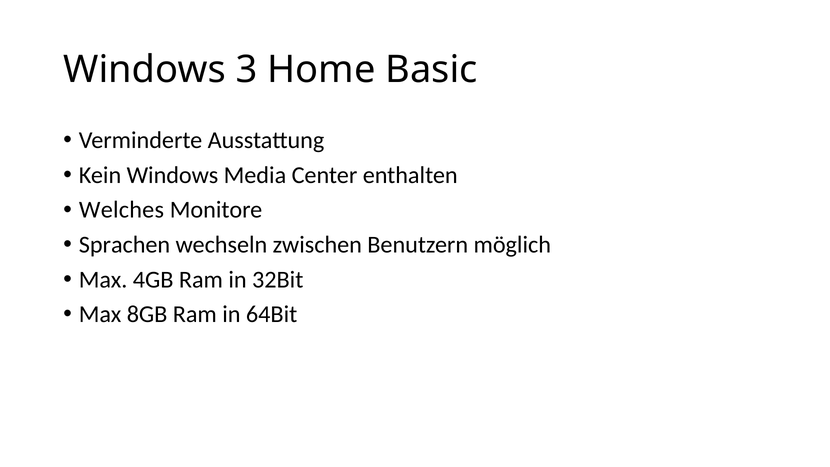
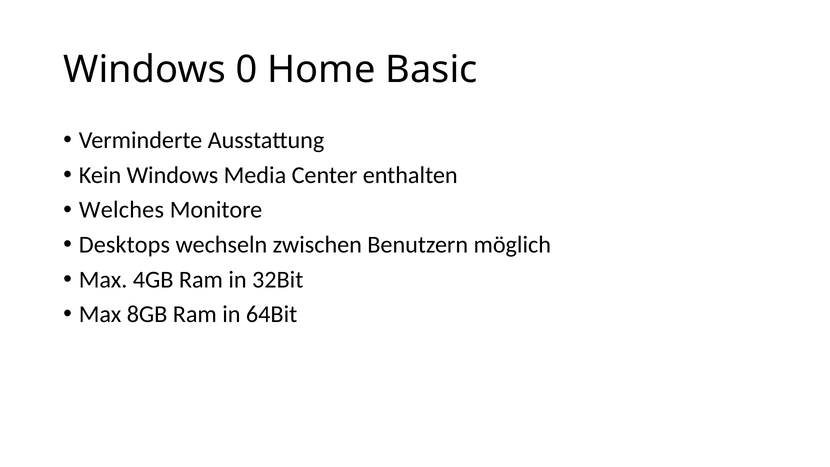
3: 3 -> 0
Sprachen: Sprachen -> Desktops
